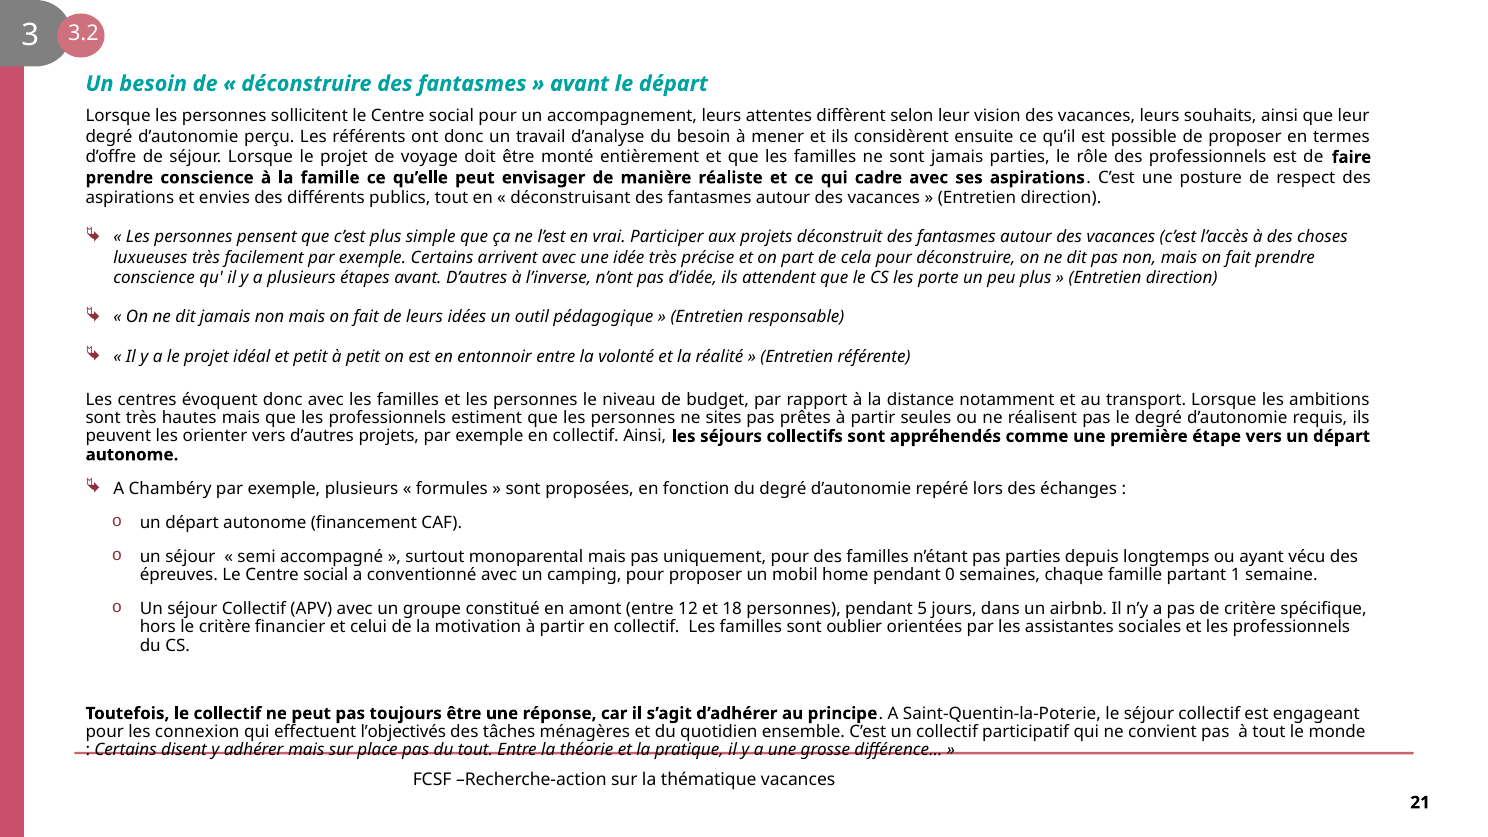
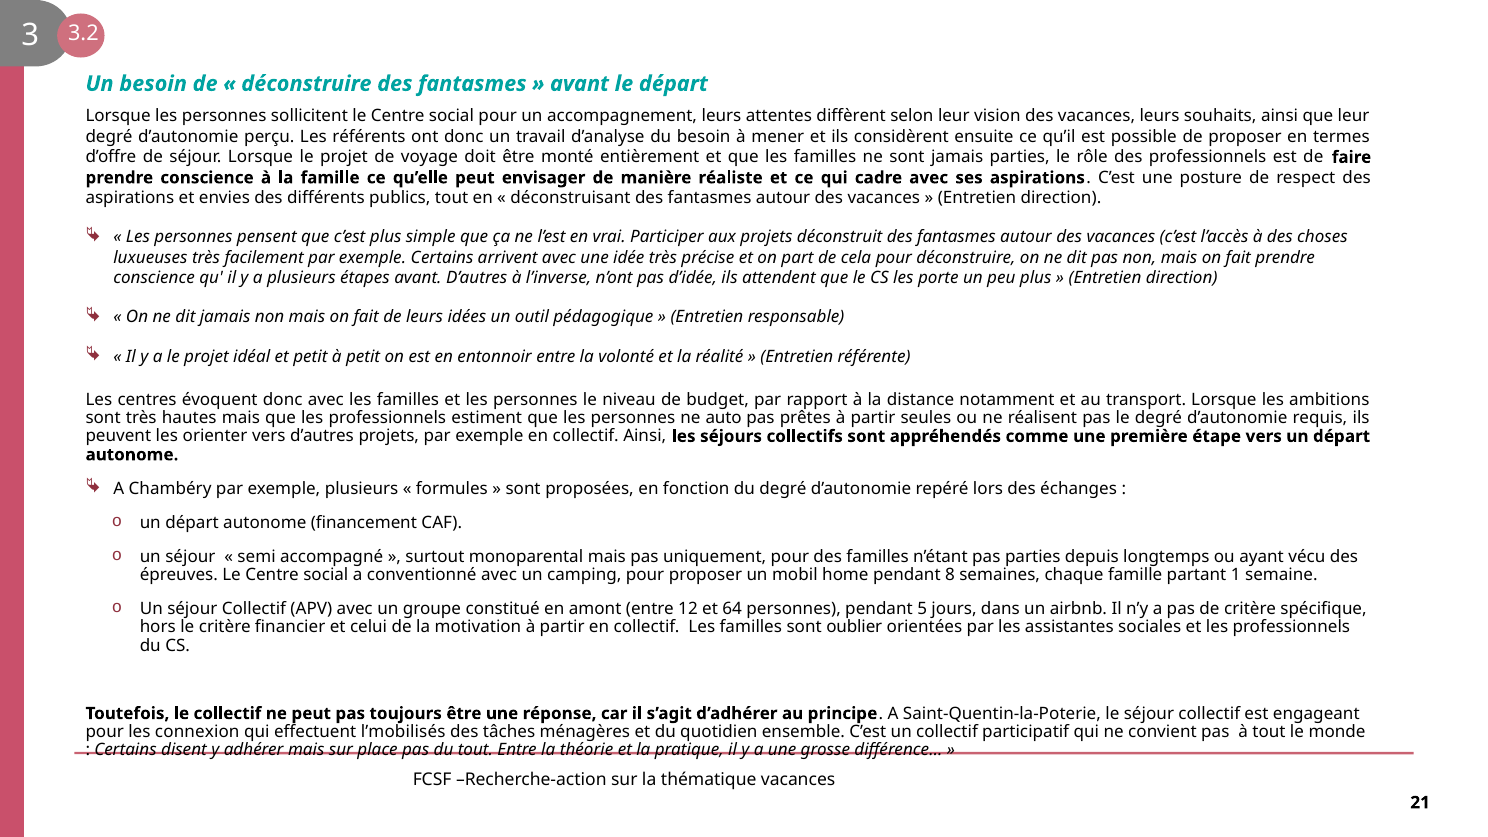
sites: sites -> auto
0: 0 -> 8
18: 18 -> 64
l’objectivés: l’objectivés -> l’mobilisés
